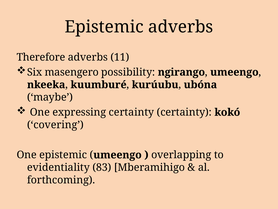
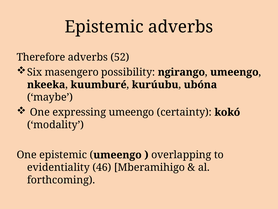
11: 11 -> 52
expressing certainty: certainty -> umeengo
covering: covering -> modality
83: 83 -> 46
